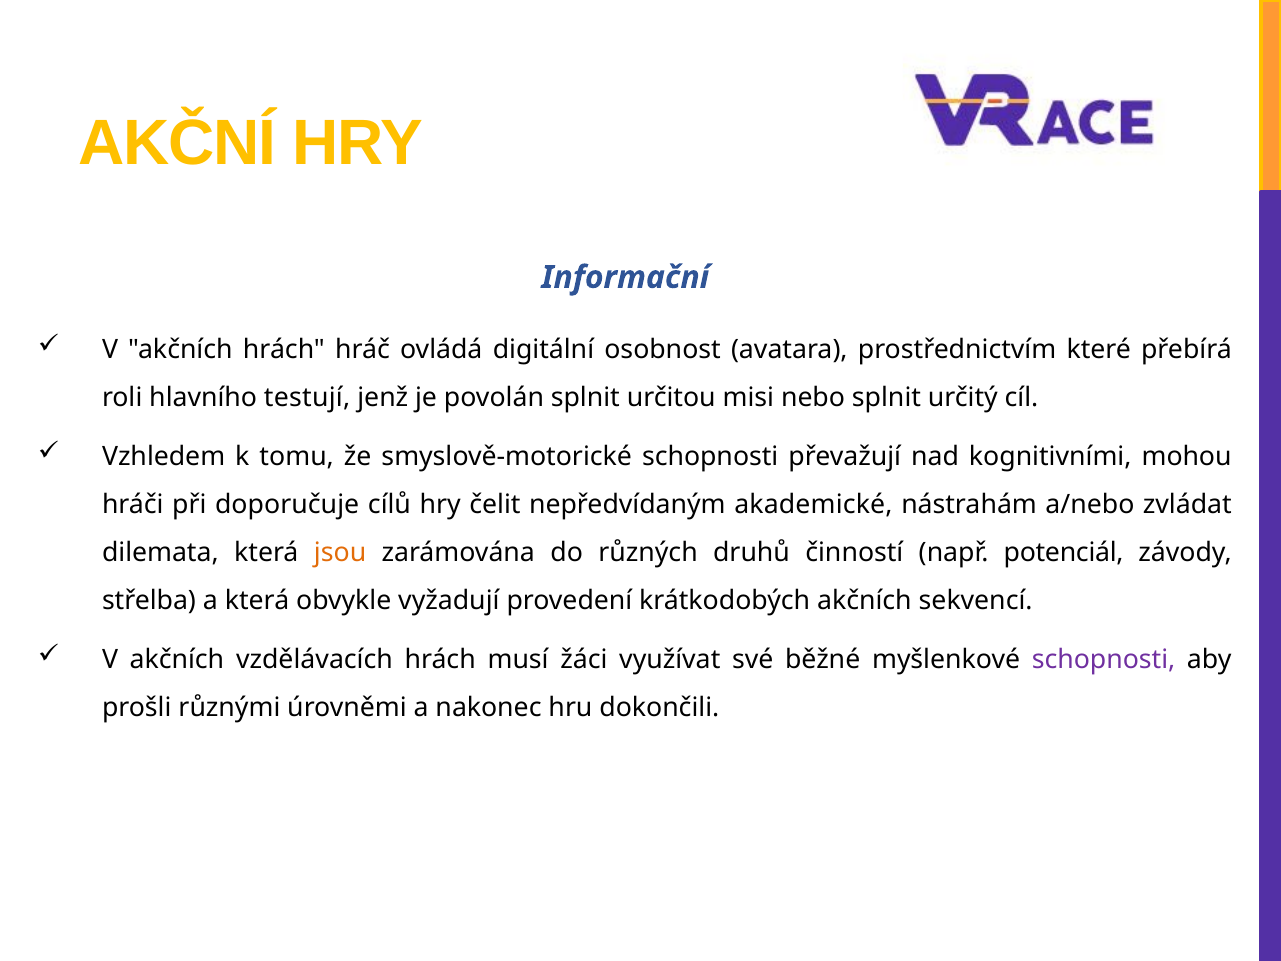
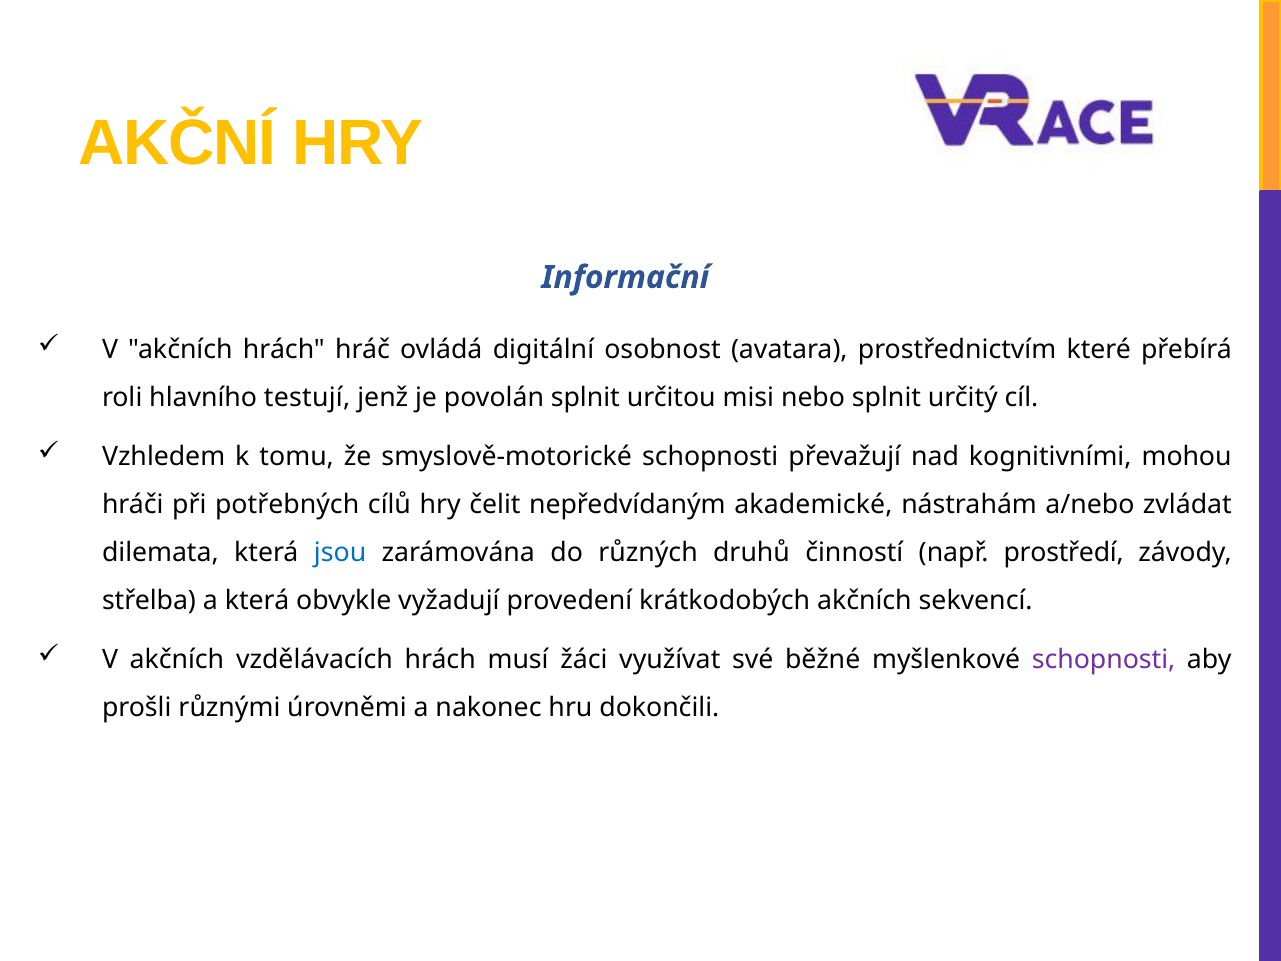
doporučuje: doporučuje -> potřebných
jsou colour: orange -> blue
potenciál: potenciál -> prostředí
